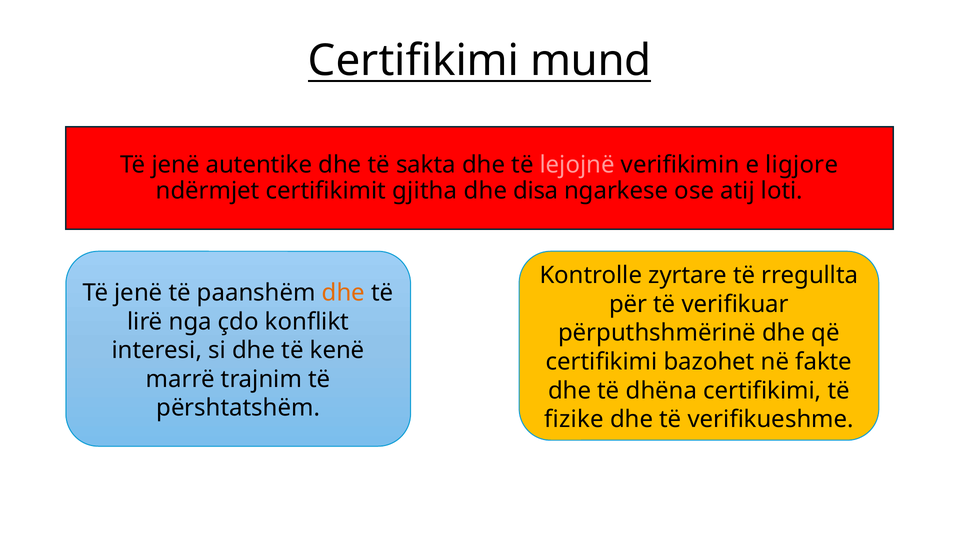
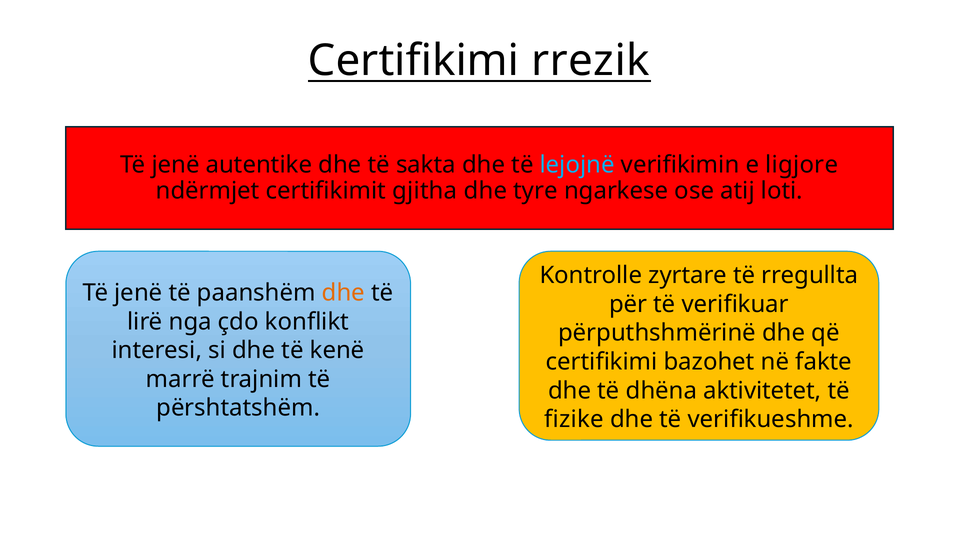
mund: mund -> rrezik
lejojnë colour: pink -> light blue
disa: disa -> tyre
dhëna certifikimi: certifikimi -> aktivitetet
